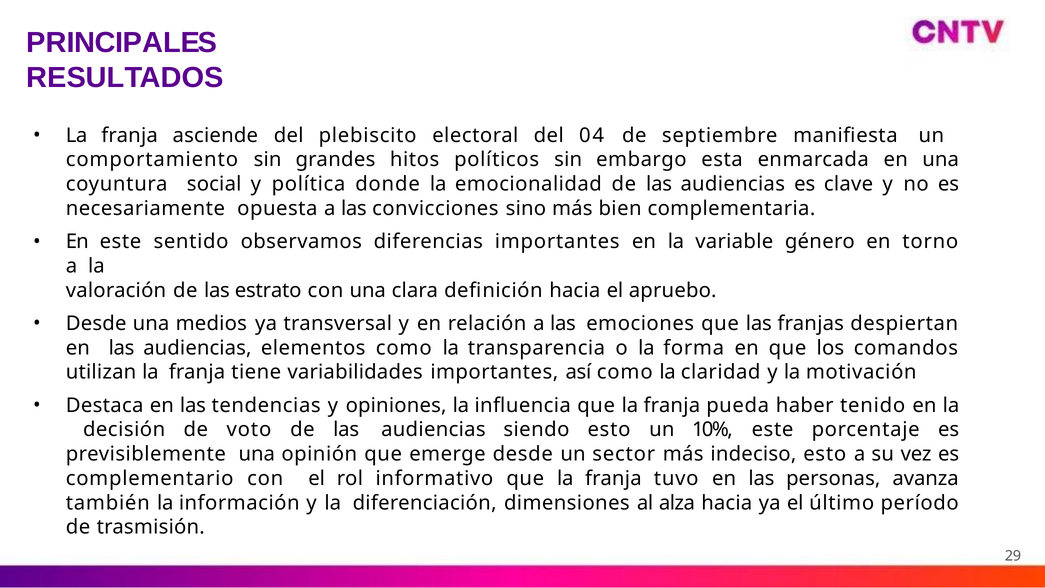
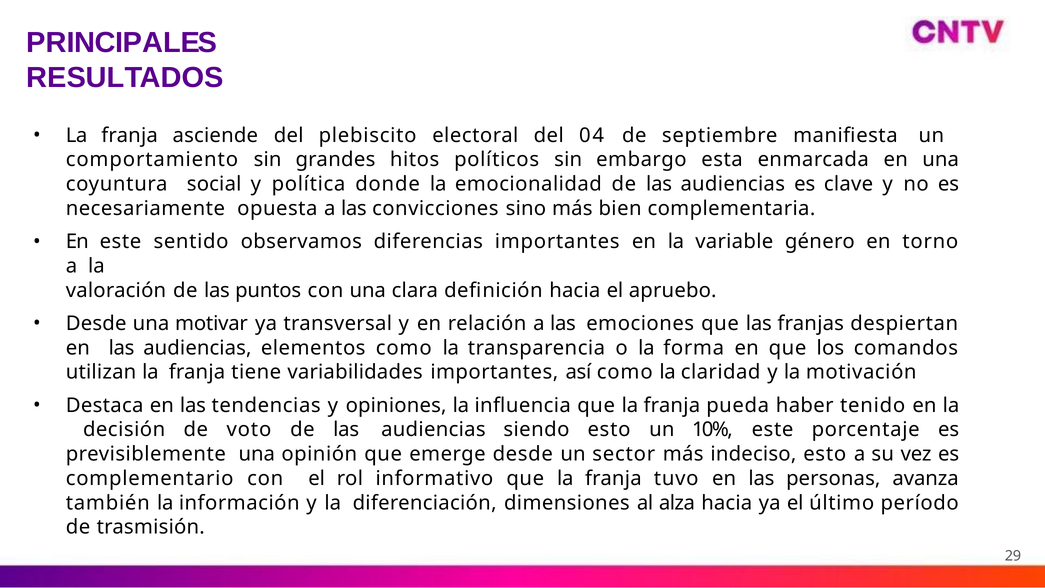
estrato: estrato -> puntos
medios: medios -> motivar
